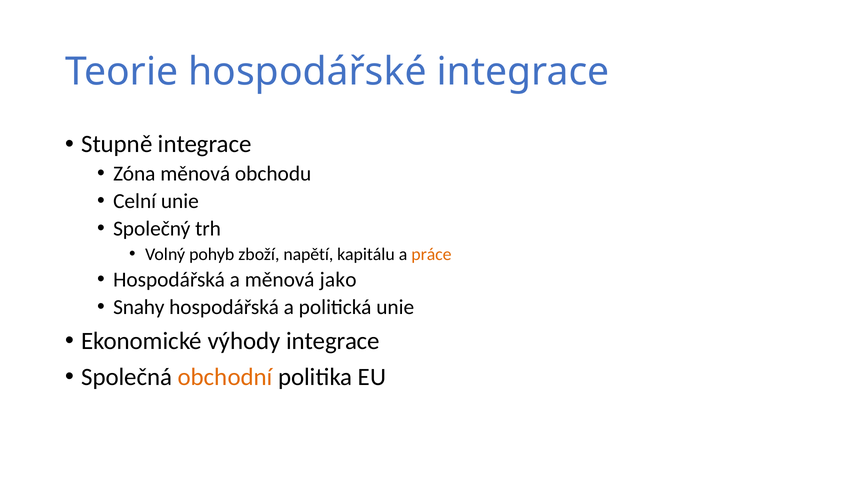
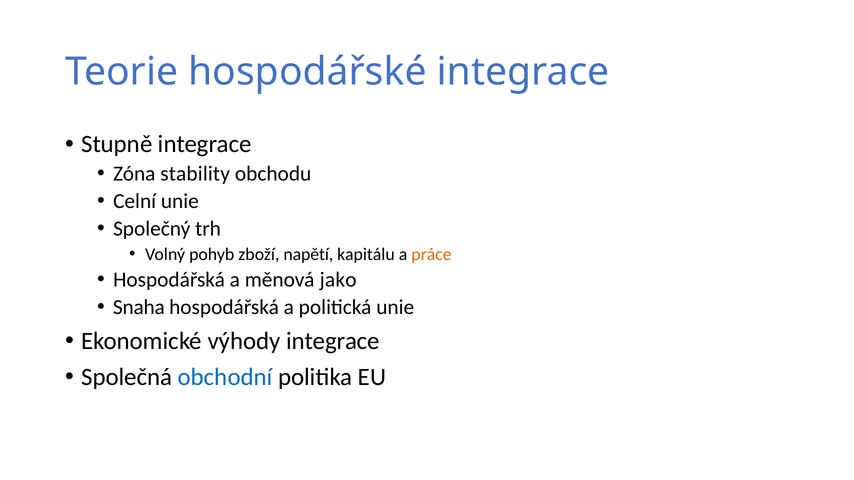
Zóna měnová: měnová -> stability
Snahy: Snahy -> Snaha
obchodní colour: orange -> blue
